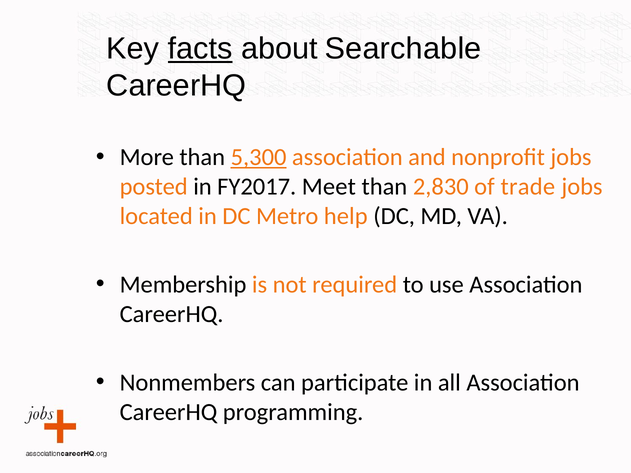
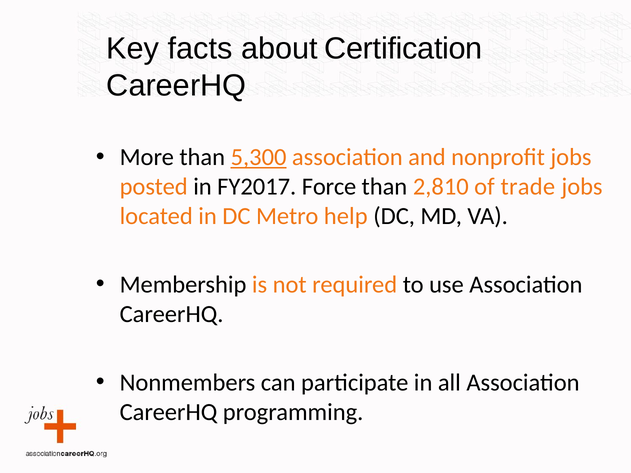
facts underline: present -> none
Searchable: Searchable -> Certification
Meet: Meet -> Force
2,830: 2,830 -> 2,810
